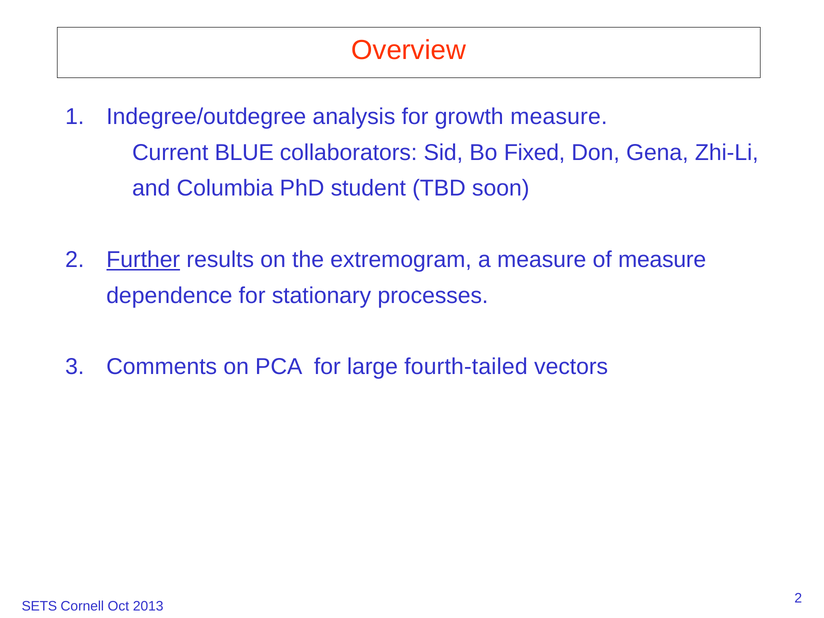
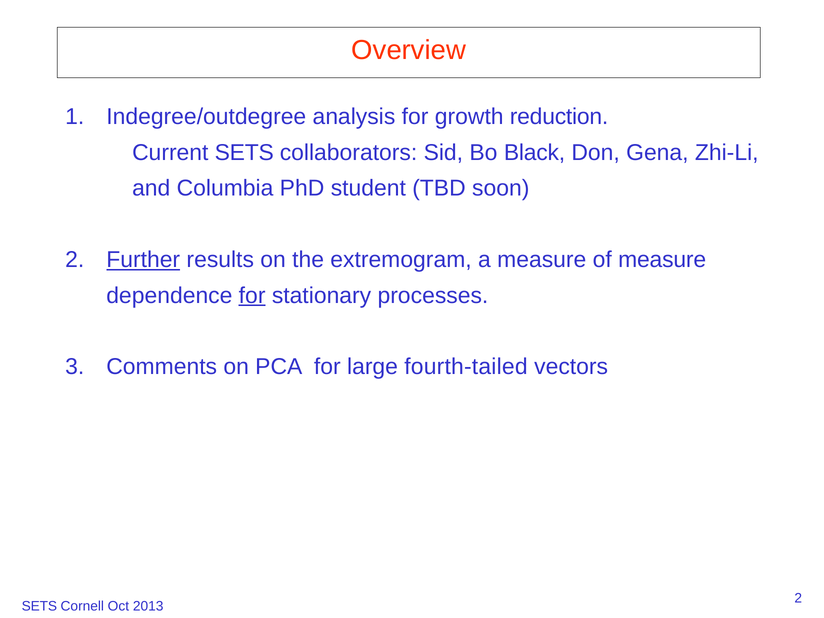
growth measure: measure -> reduction
Current BLUE: BLUE -> SETS
Fixed: Fixed -> Black
for at (252, 296) underline: none -> present
